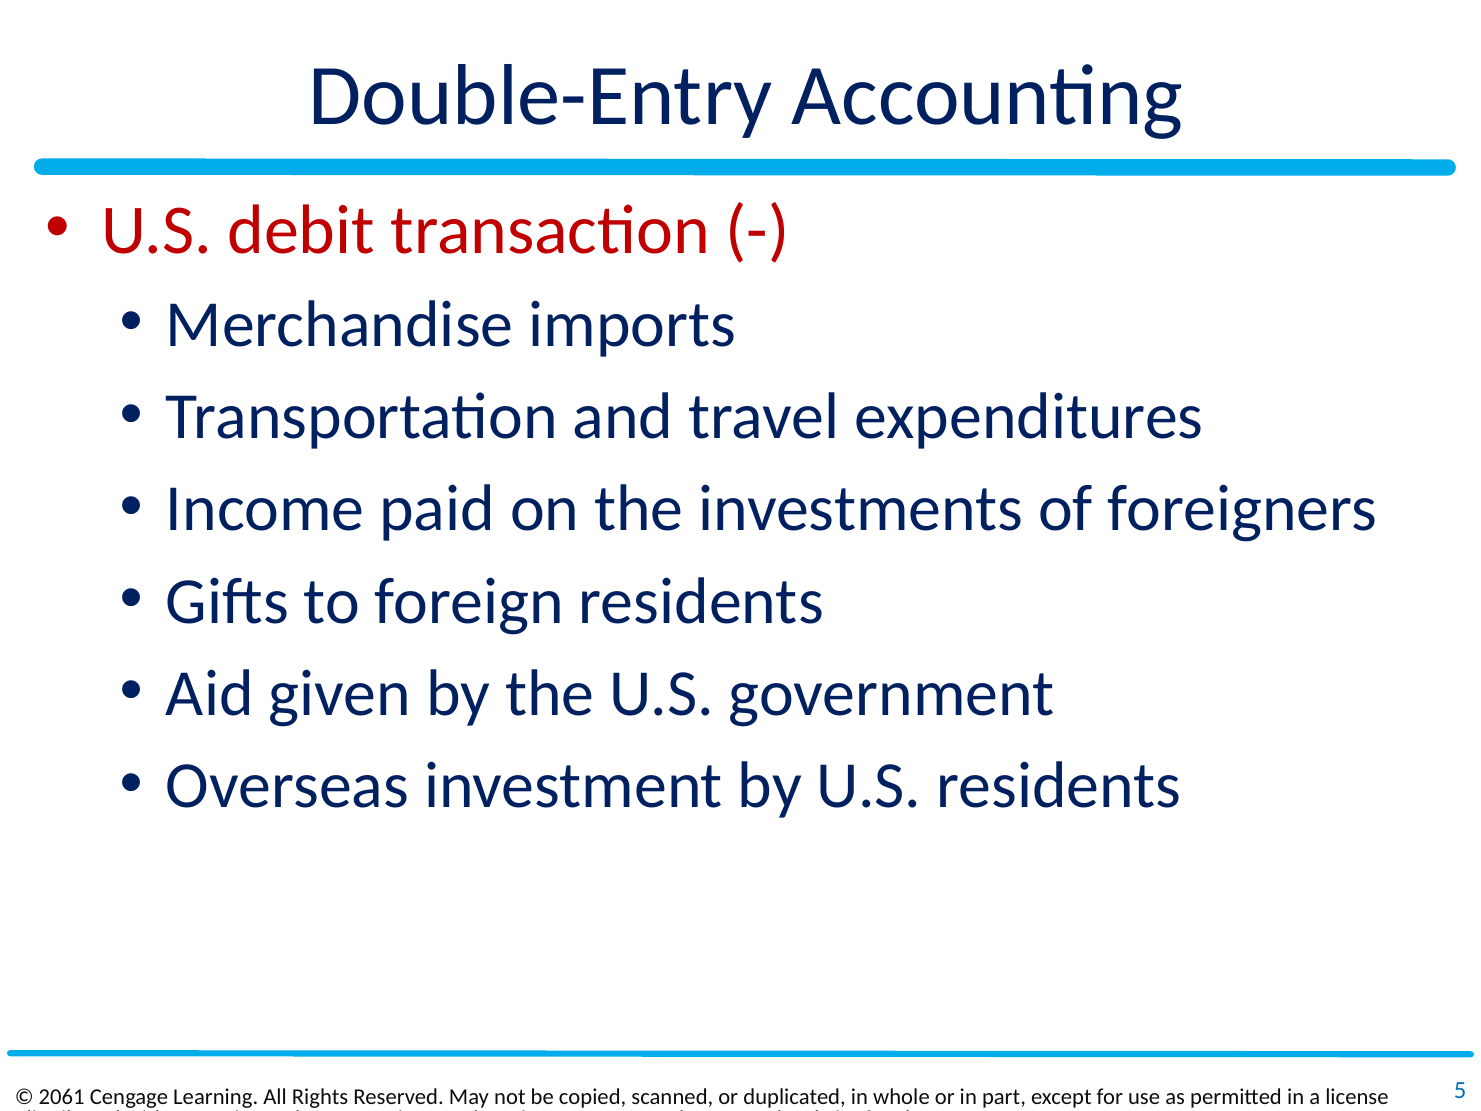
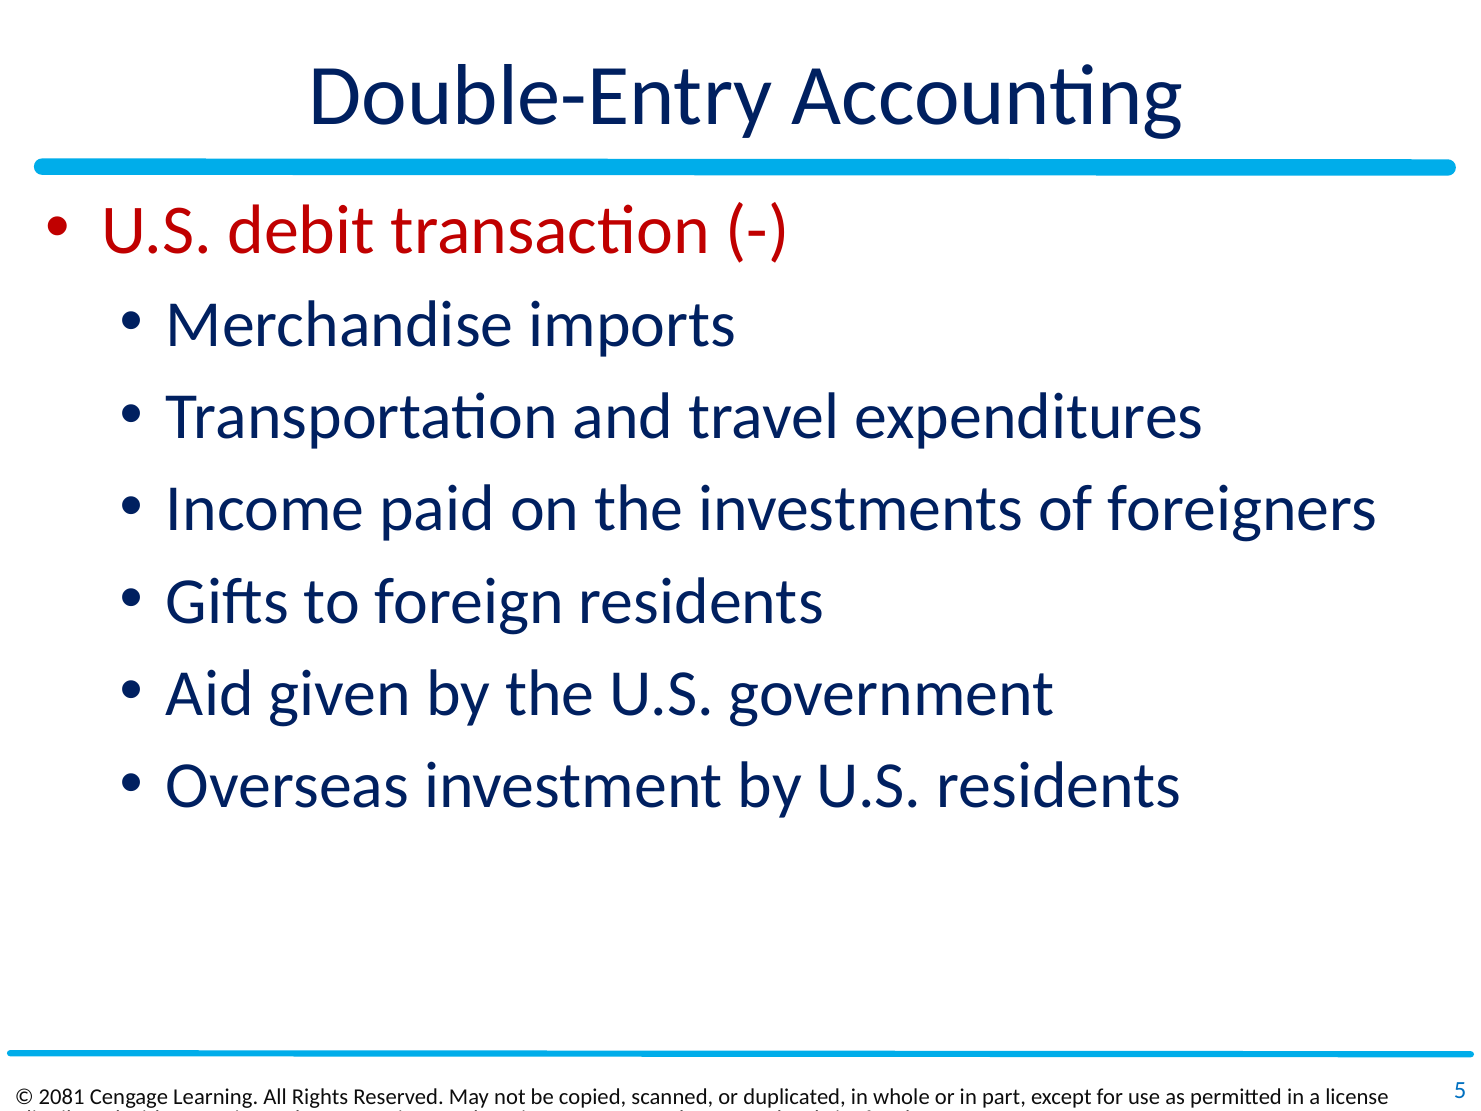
2061: 2061 -> 2081
